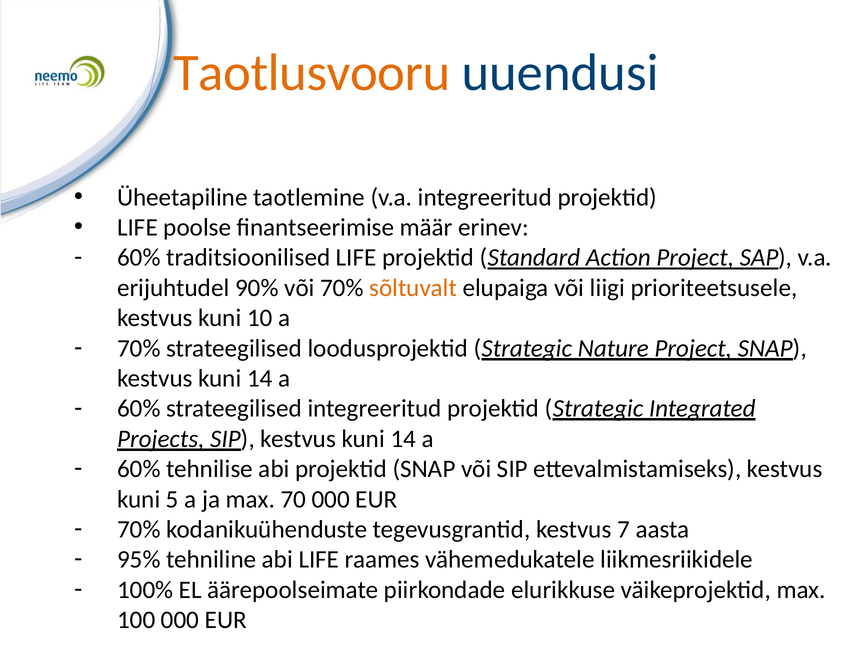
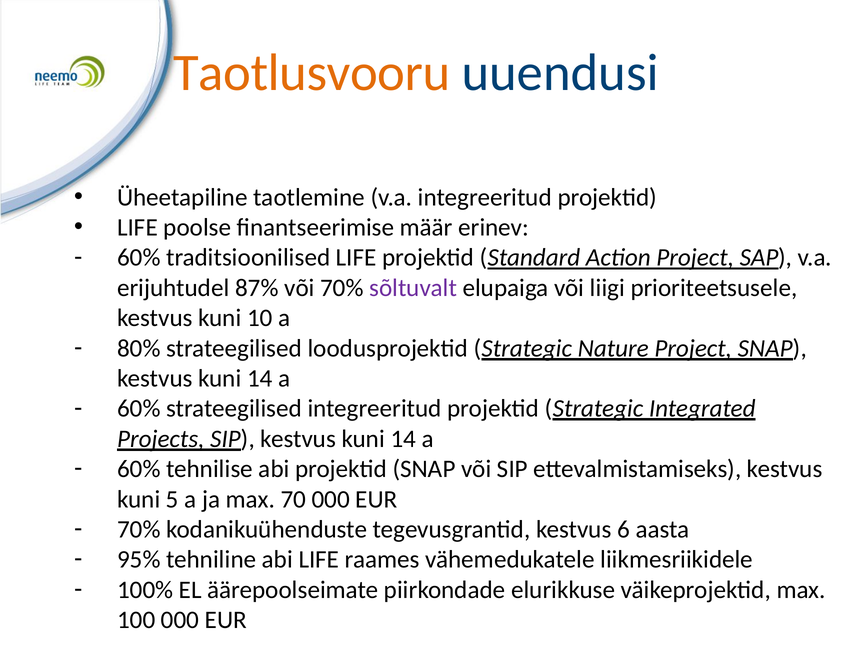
90%: 90% -> 87%
sõltuvalt colour: orange -> purple
70% at (139, 348): 70% -> 80%
7: 7 -> 6
